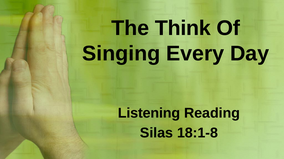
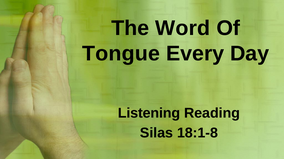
Think: Think -> Word
Singing: Singing -> Tongue
